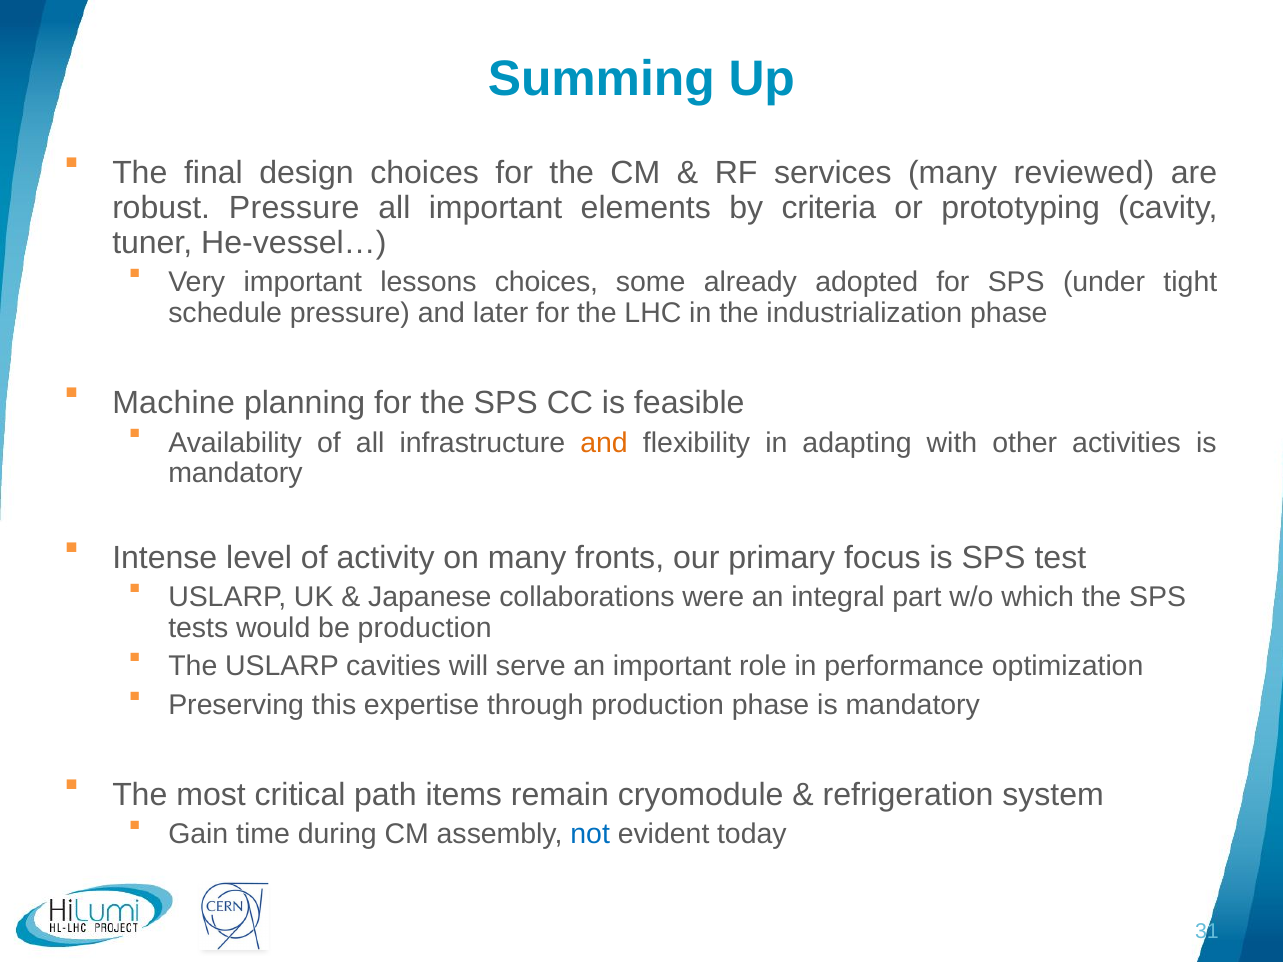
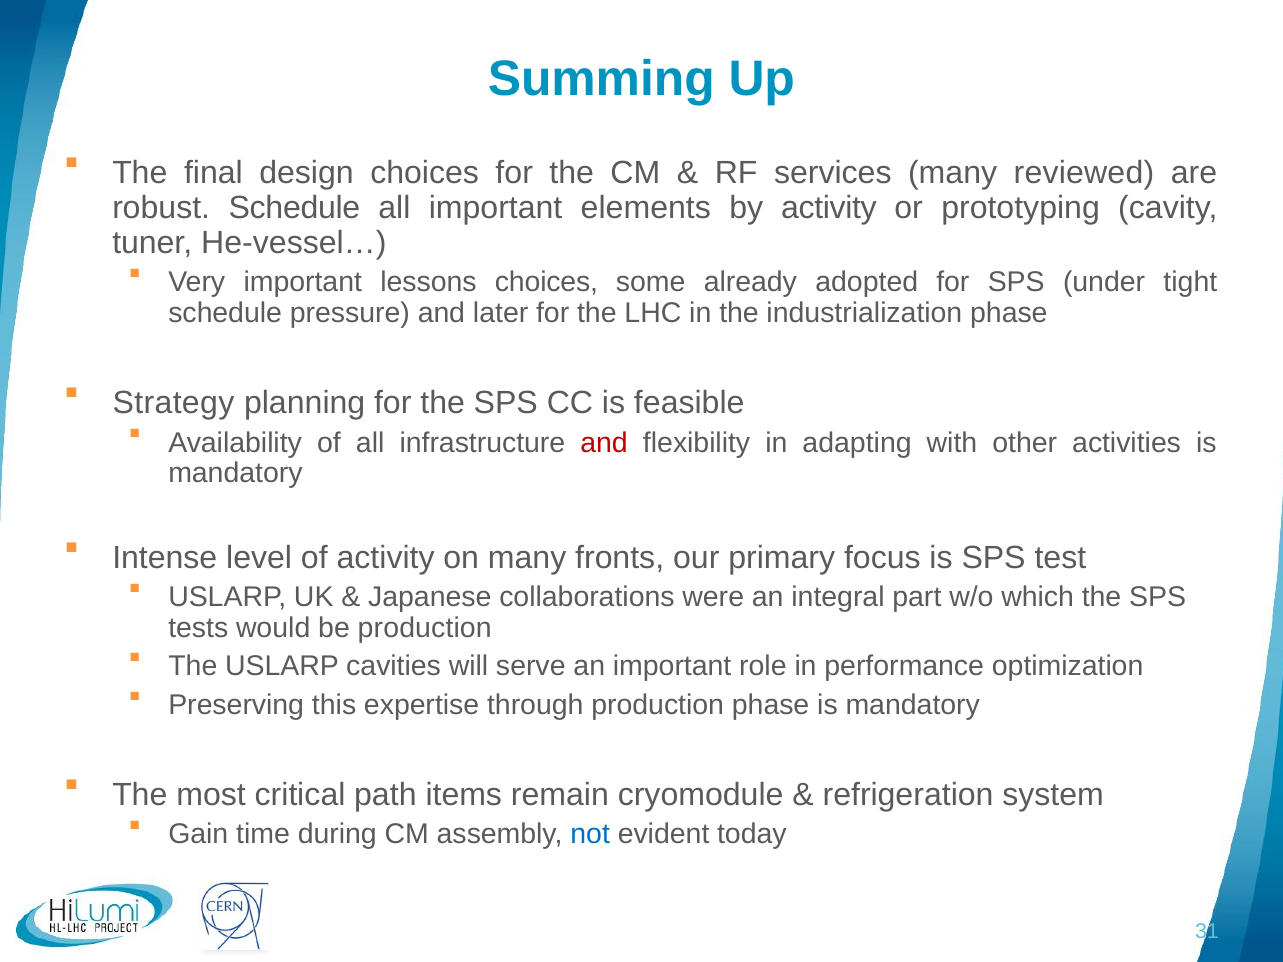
robust Pressure: Pressure -> Schedule
by criteria: criteria -> activity
Machine: Machine -> Strategy
and at (604, 443) colour: orange -> red
